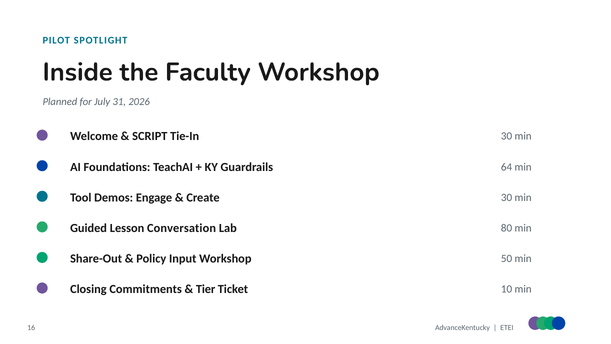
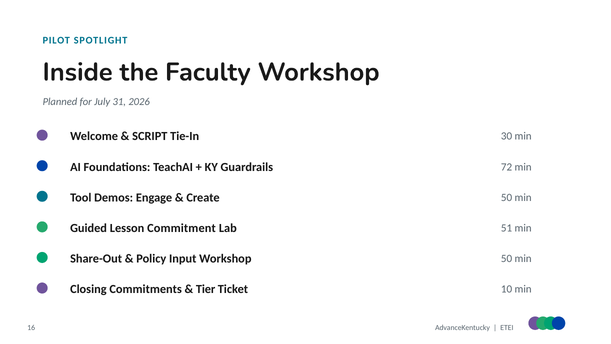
64: 64 -> 72
Create 30: 30 -> 50
Conversation: Conversation -> Commitment
80: 80 -> 51
